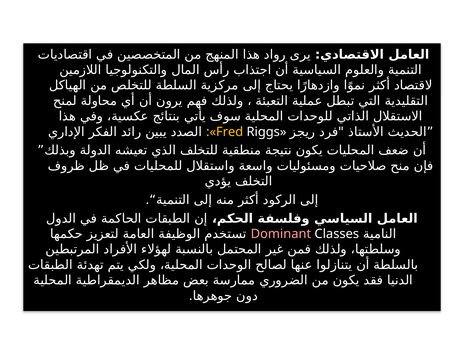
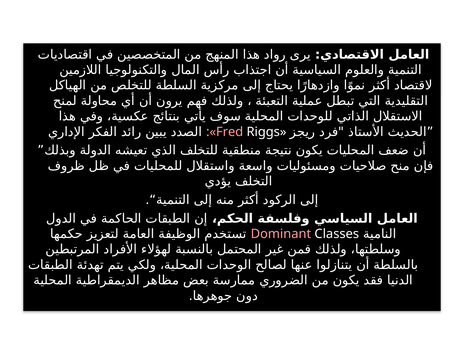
:«Fred colour: yellow -> pink
